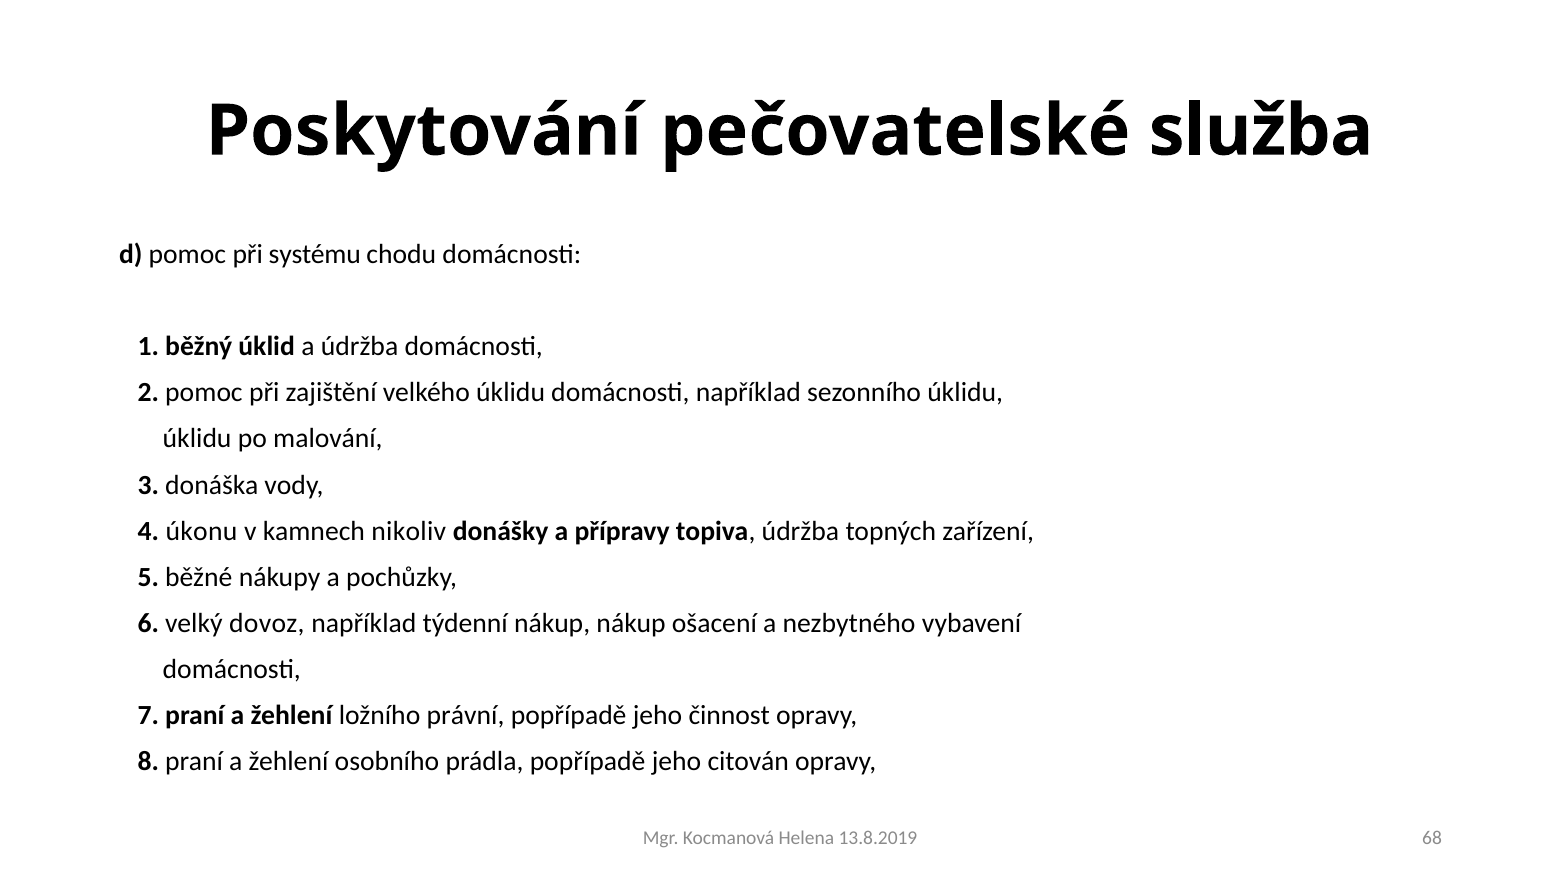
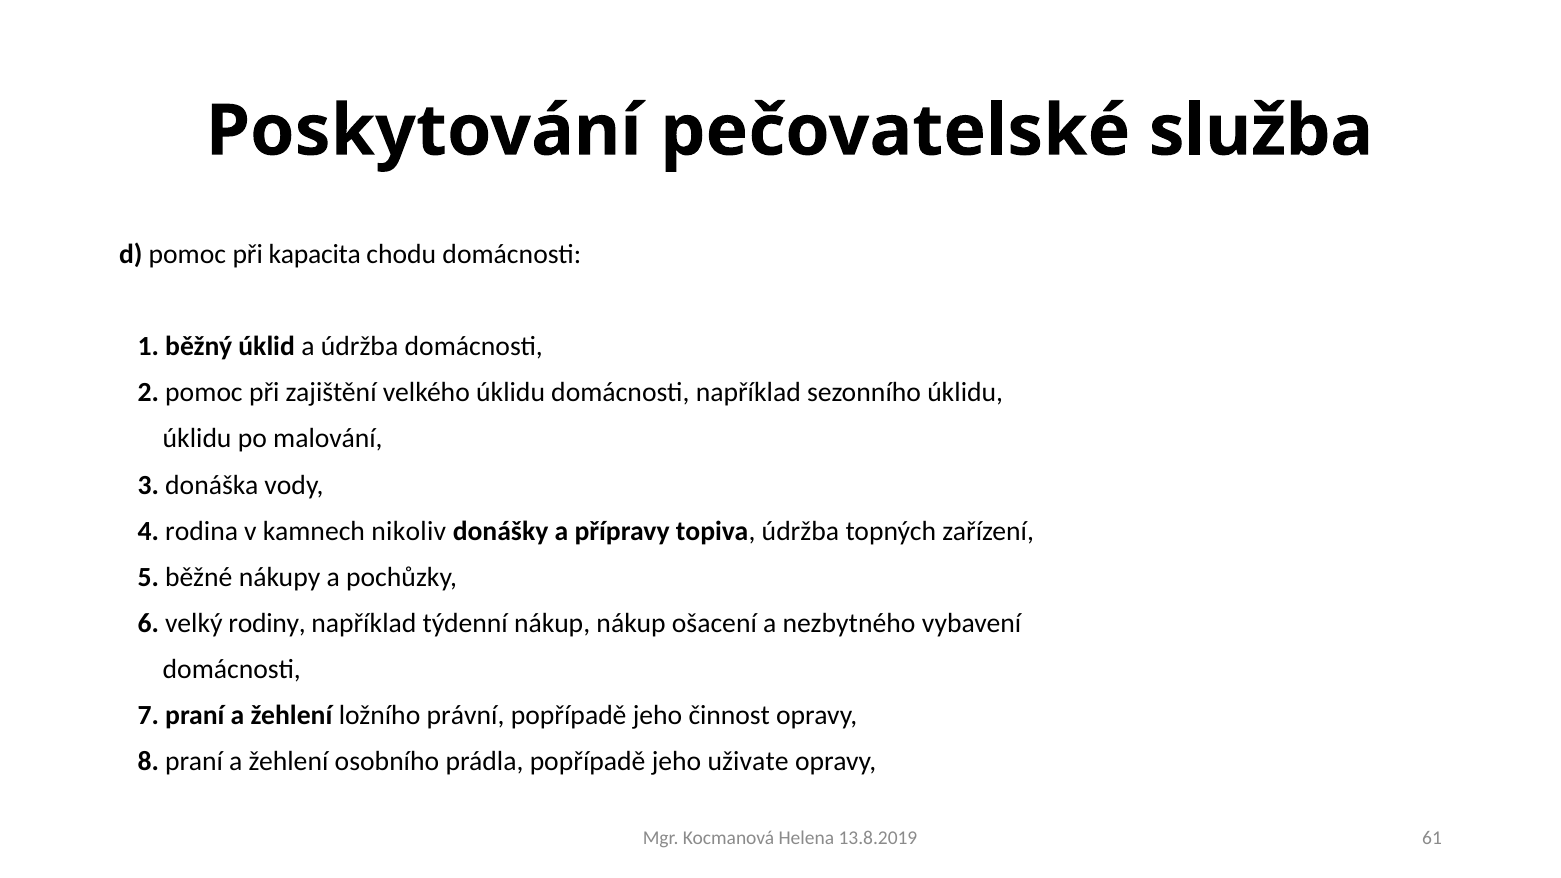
systému: systému -> kapacita
úkonu: úkonu -> rodina
dovoz: dovoz -> rodiny
citován: citován -> uživate
68: 68 -> 61
